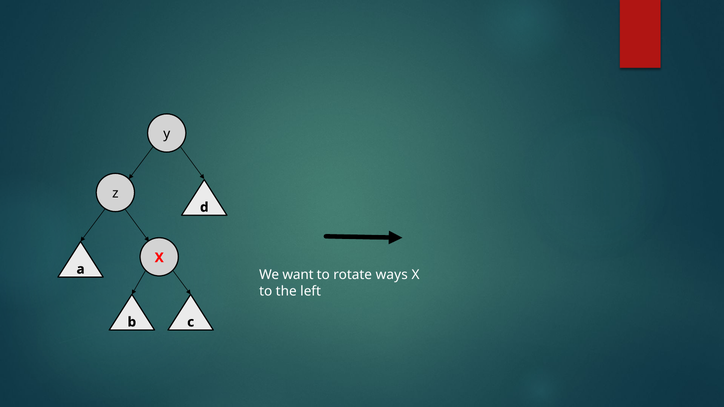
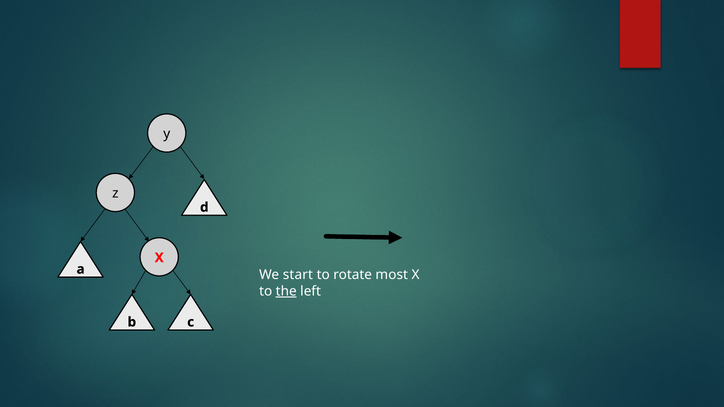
want: want -> start
ways: ways -> most
the underline: none -> present
